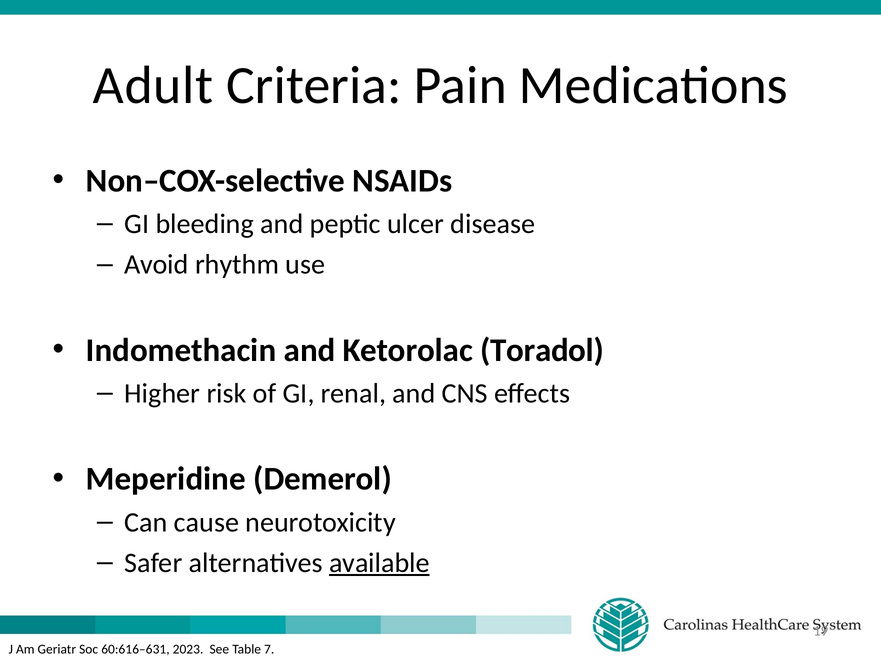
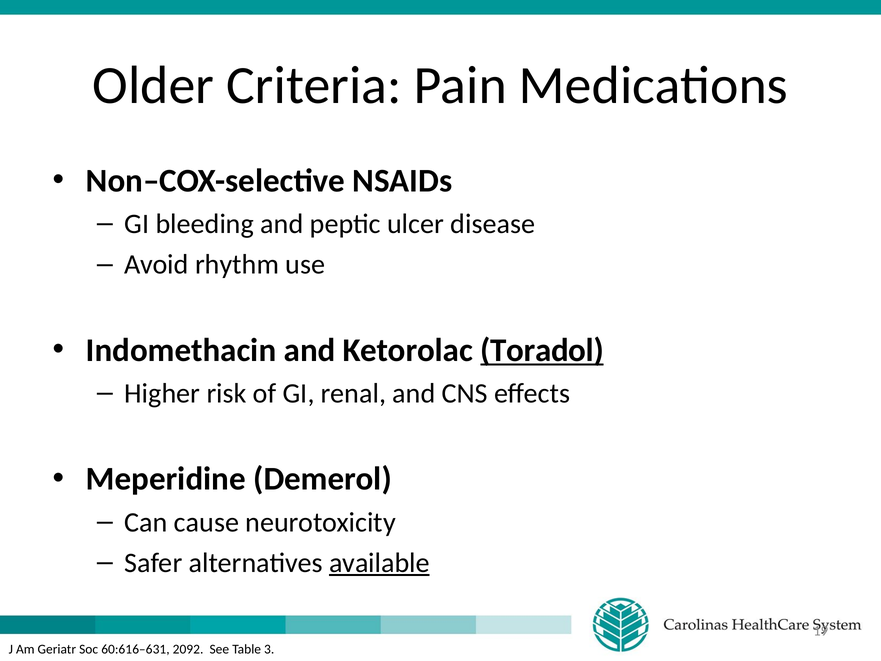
Adult: Adult -> Older
Toradol underline: none -> present
2023: 2023 -> 2092
7: 7 -> 3
